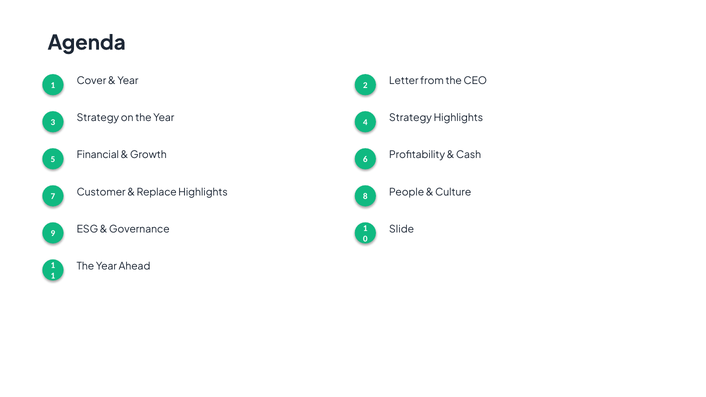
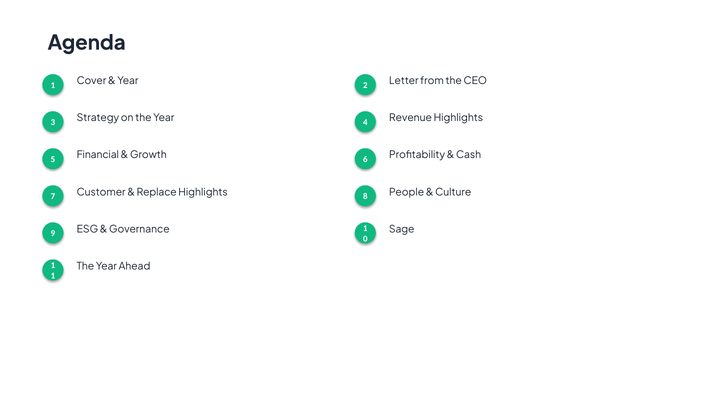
4 Strategy: Strategy -> Revenue
Slide: Slide -> Sage
